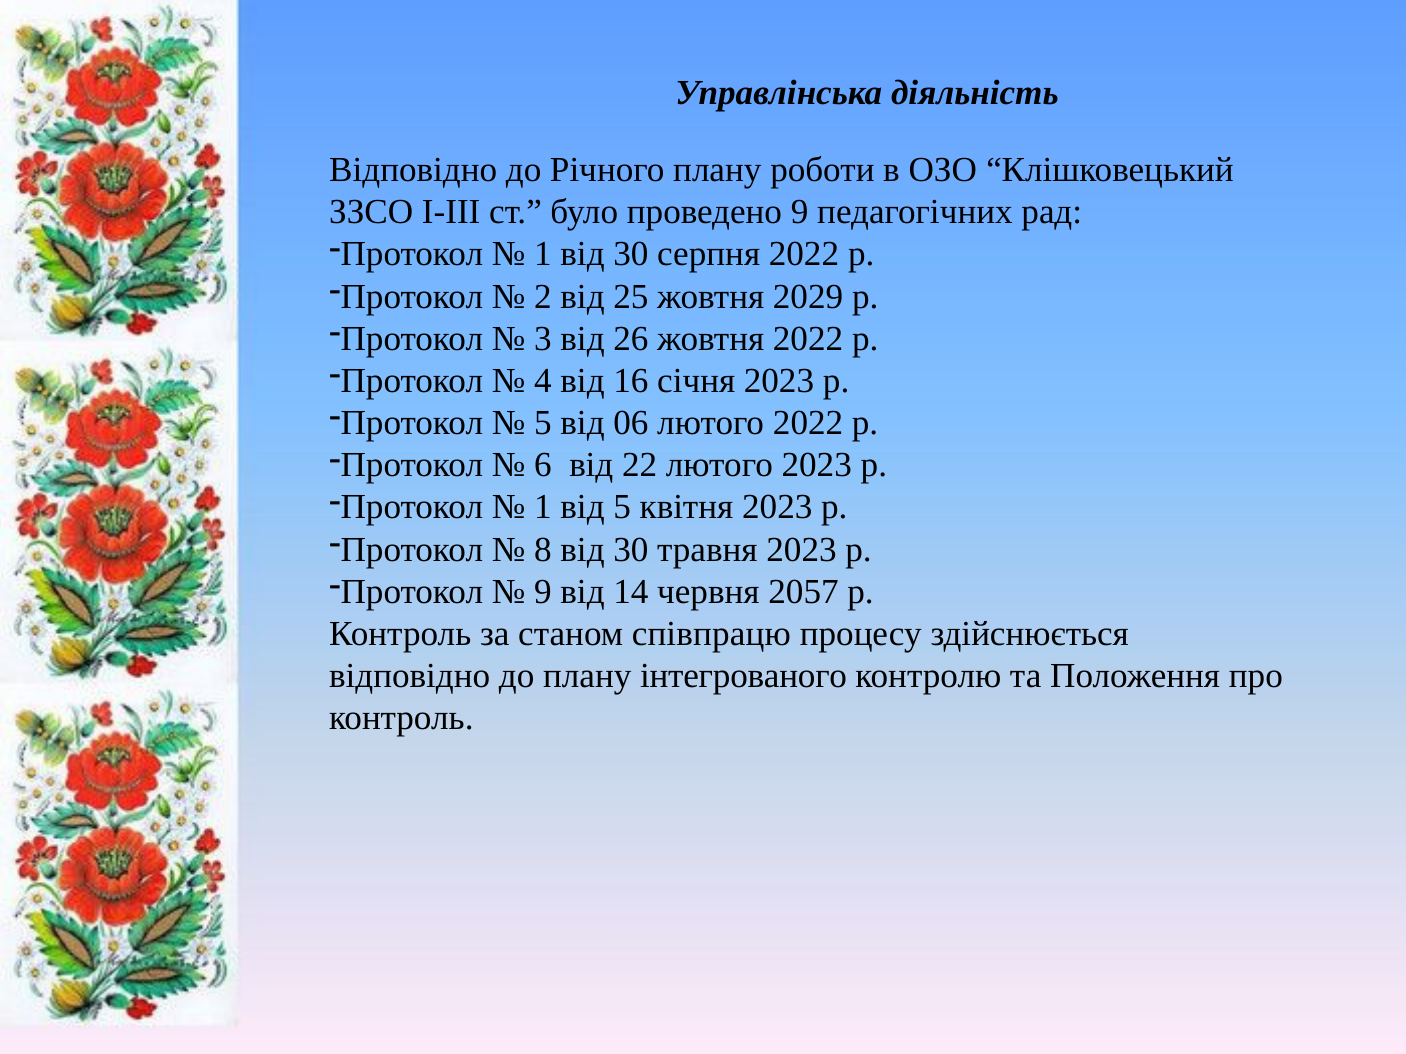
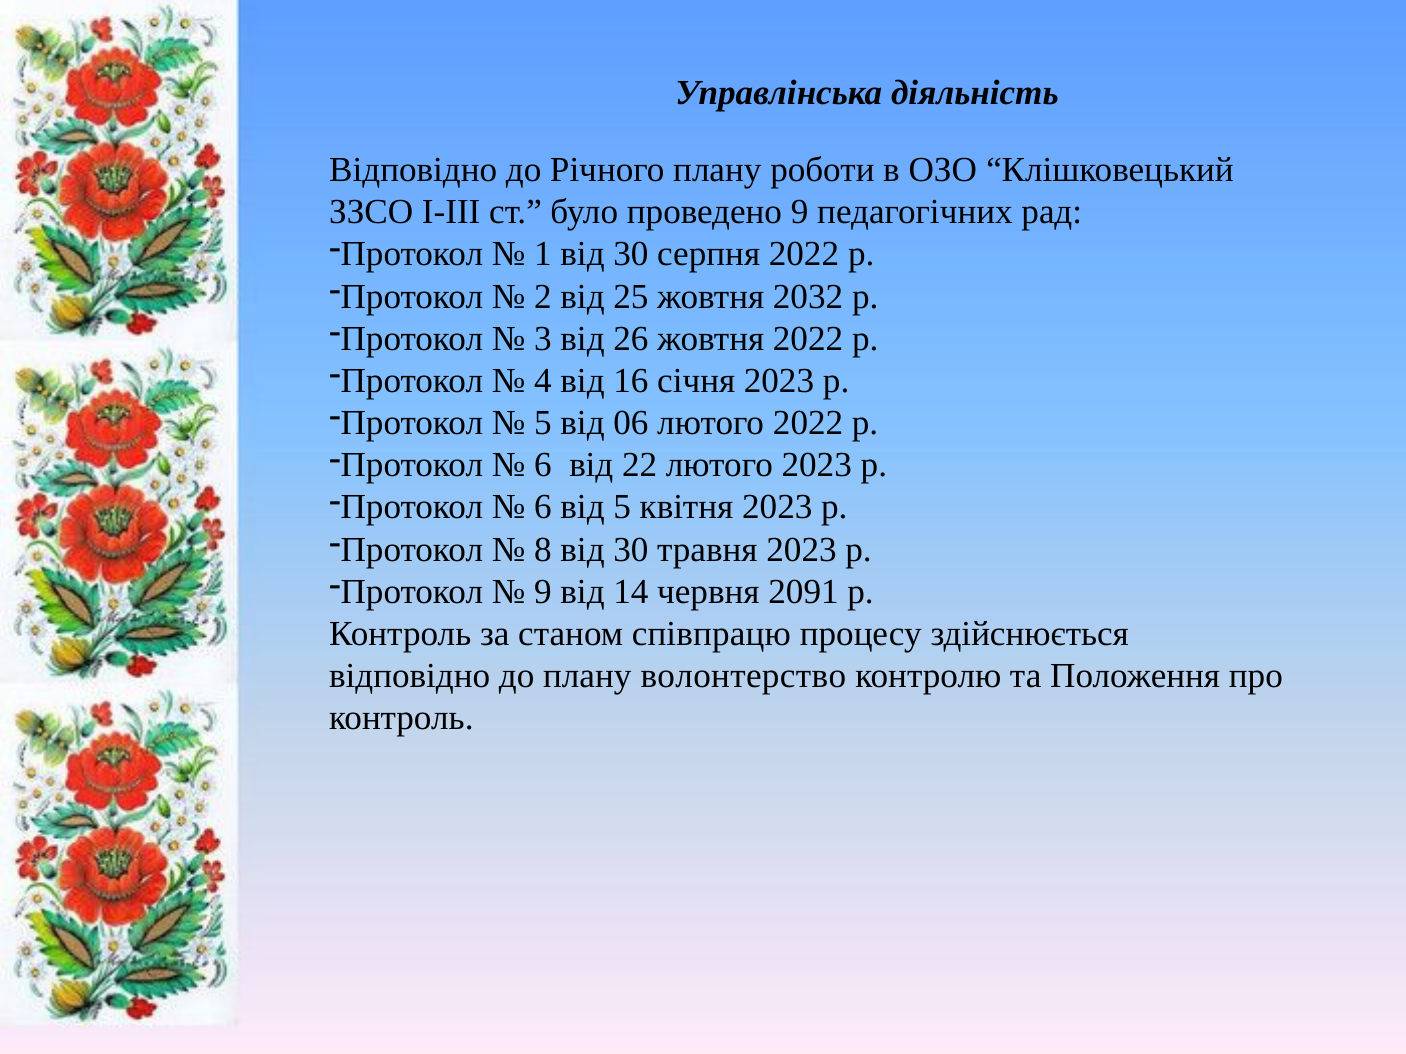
2029: 2029 -> 2032
1 at (543, 508): 1 -> 6
2057: 2057 -> 2091
інтегрованого: інтегрованого -> волонтерство
